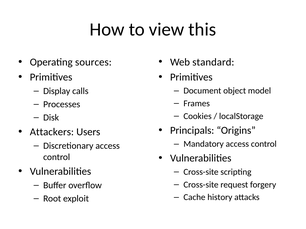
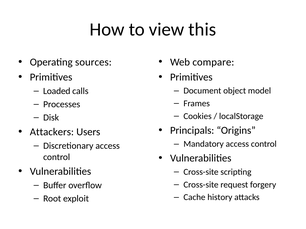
standard: standard -> compare
Display: Display -> Loaded
